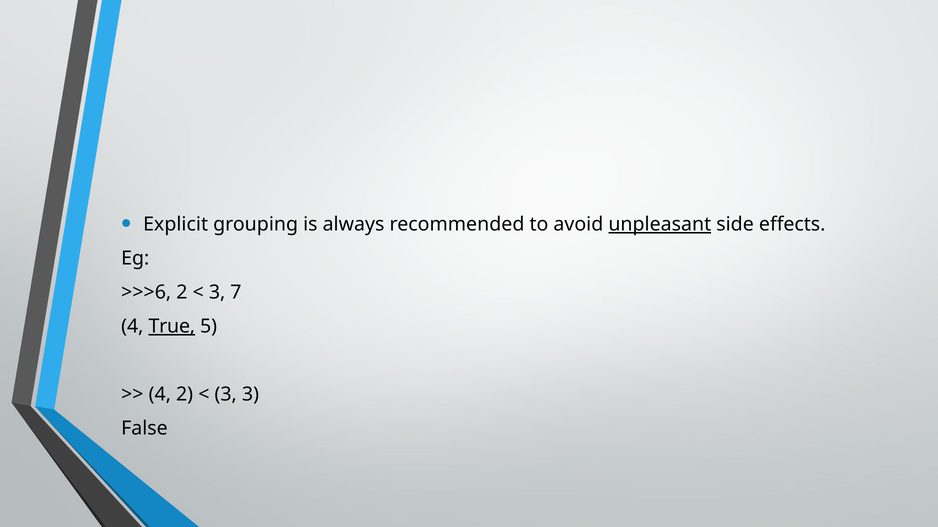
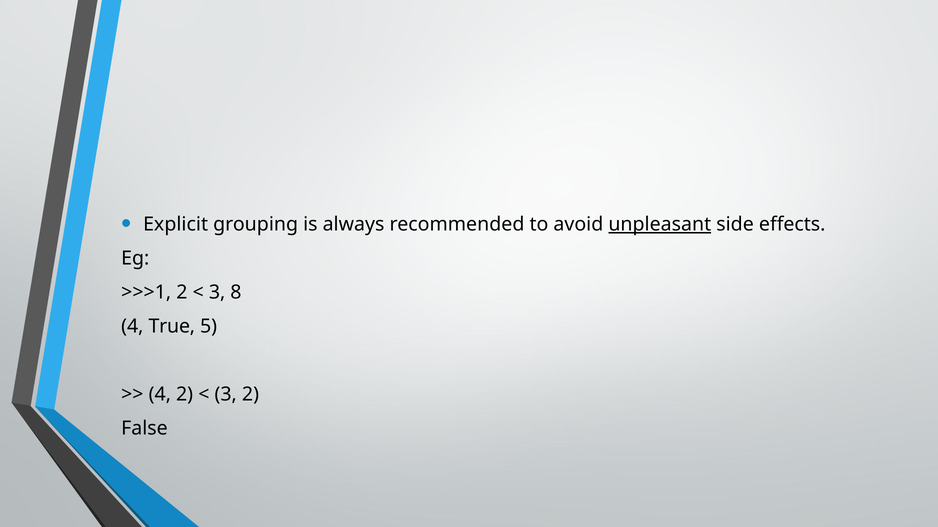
>>>6: >>>6 -> >>>1
7: 7 -> 8
True underline: present -> none
3 3: 3 -> 2
